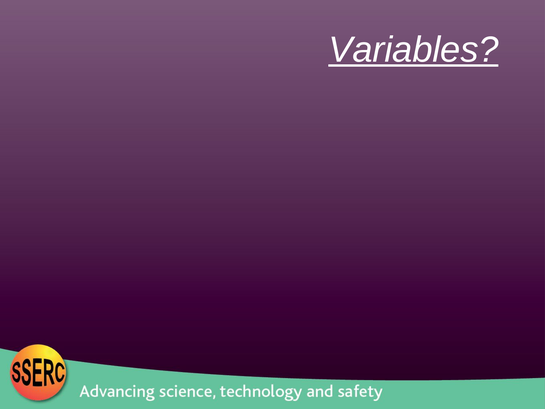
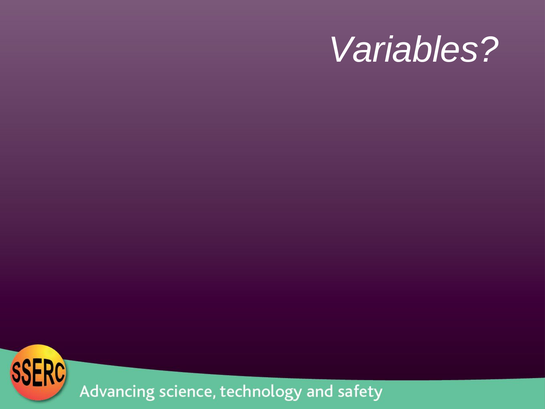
Variables underline: present -> none
